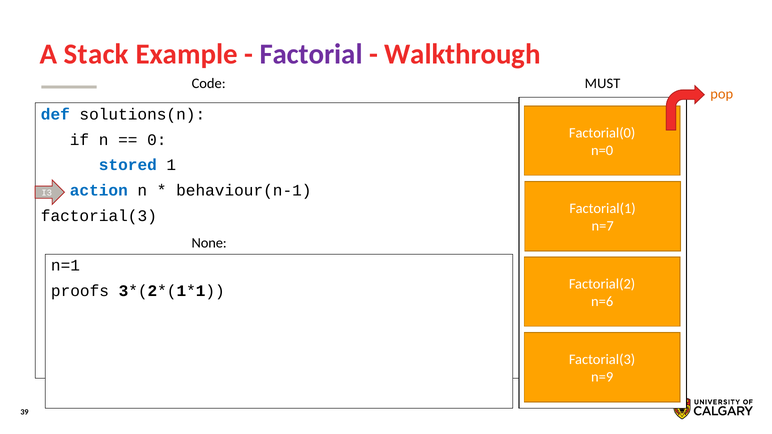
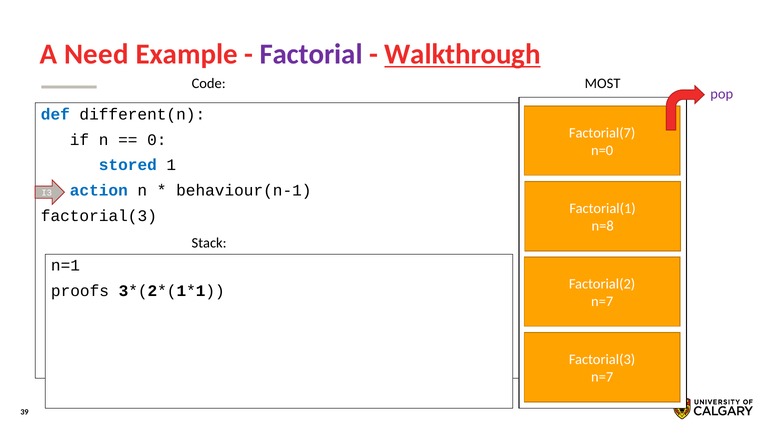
Stack: Stack -> Need
Walkthrough underline: none -> present
MUST: MUST -> MOST
pop colour: orange -> purple
solutions(n: solutions(n -> different(n
Factorial(0: Factorial(0 -> Factorial(7
n=7: n=7 -> n=8
None: None -> Stack
n=6 at (602, 301): n=6 -> n=7
n=9 at (602, 377): n=9 -> n=7
